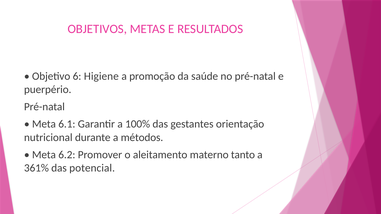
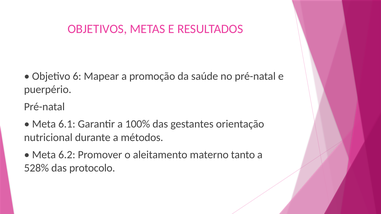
Higiene: Higiene -> Mapear
361%: 361% -> 528%
potencial: potencial -> protocolo
